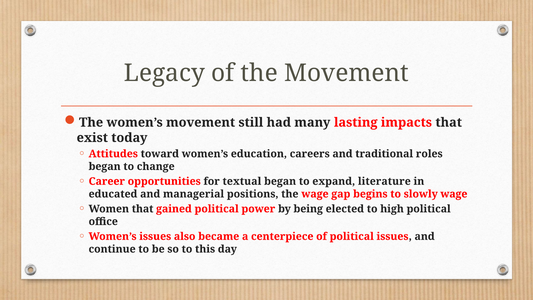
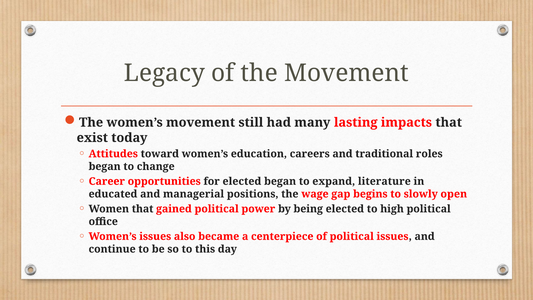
for textual: textual -> elected
slowly wage: wage -> open
